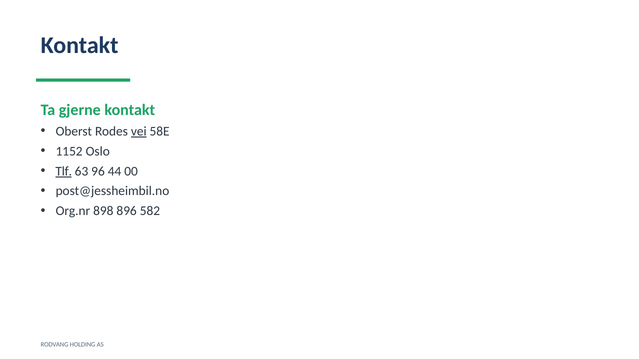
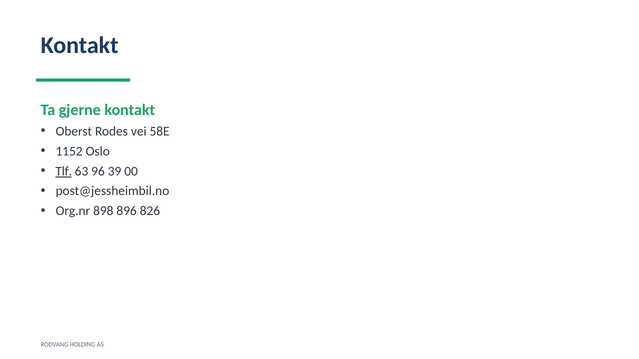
vei underline: present -> none
44: 44 -> 39
582: 582 -> 826
